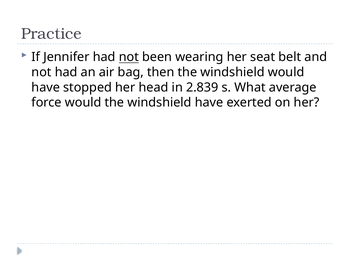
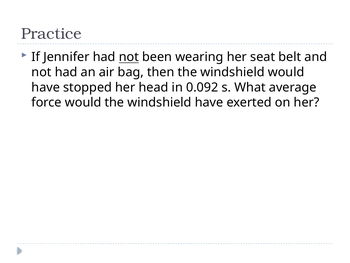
2.839: 2.839 -> 0.092
